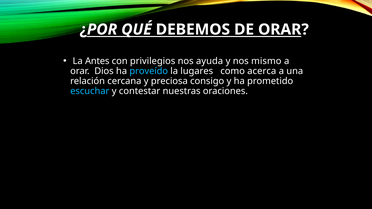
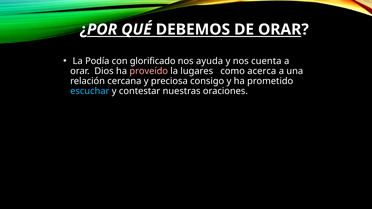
Antes: Antes -> Podía
privilegios: privilegios -> glorificado
mismo: mismo -> cuenta
proveído colour: light blue -> pink
